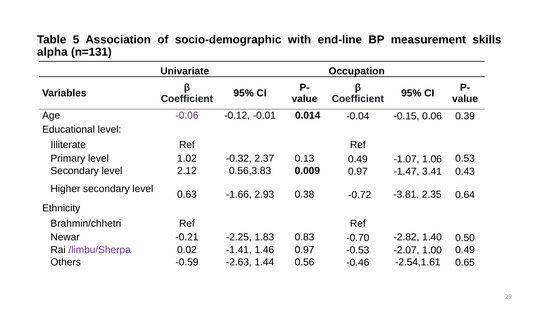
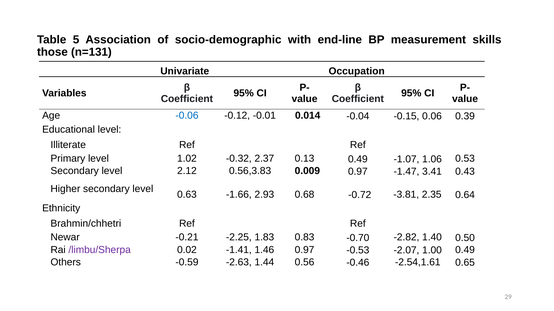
alpha: alpha -> those
-0.06 colour: purple -> blue
0.38: 0.38 -> 0.68
